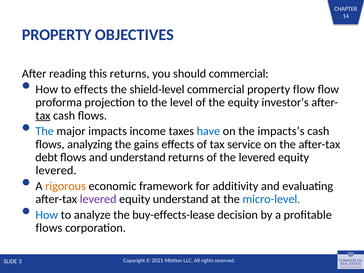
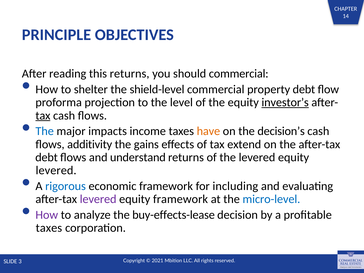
PROPERTY at (57, 35): PROPERTY -> PRINCIPLE
to effects: effects -> shelter
property flow: flow -> debt
investor’s underline: none -> present
have colour: blue -> orange
impacts’s: impacts’s -> decision’s
analyzing: analyzing -> additivity
service: service -> extend
rigorous colour: orange -> blue
additivity: additivity -> including
equity understand: understand -> framework
How at (47, 215) colour: blue -> purple
flows at (49, 228): flows -> taxes
